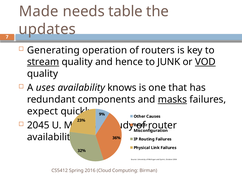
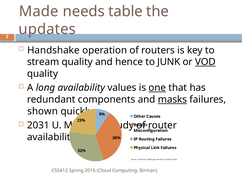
Generating: Generating -> Handshake
stream underline: present -> none
uses: uses -> long
knows: knows -> values
one underline: none -> present
expect: expect -> shown
2045: 2045 -> 2031
